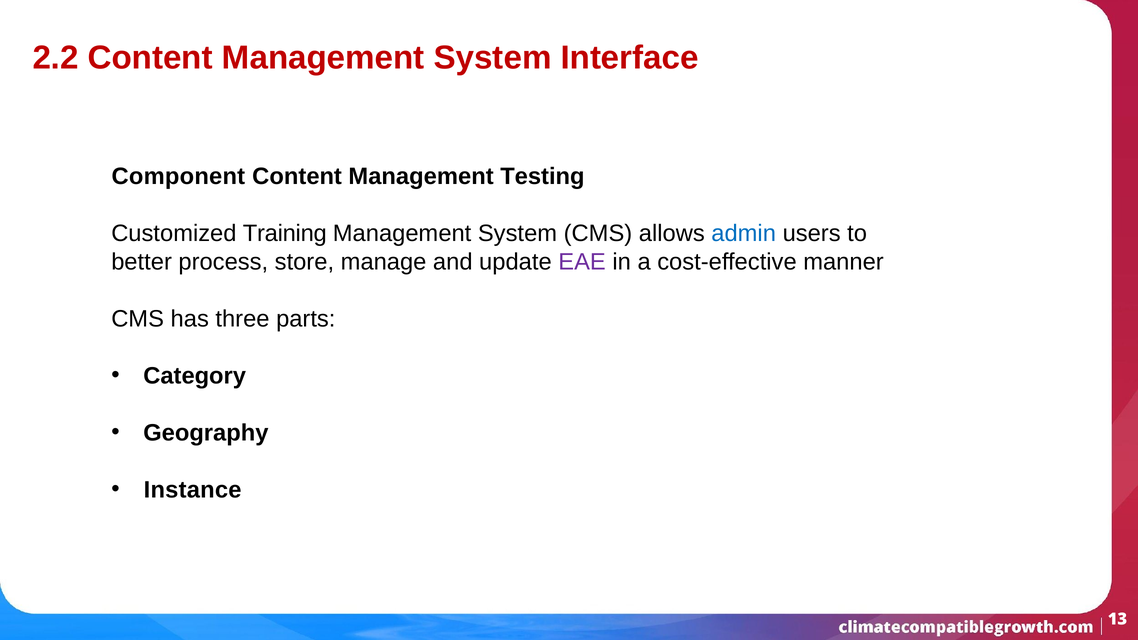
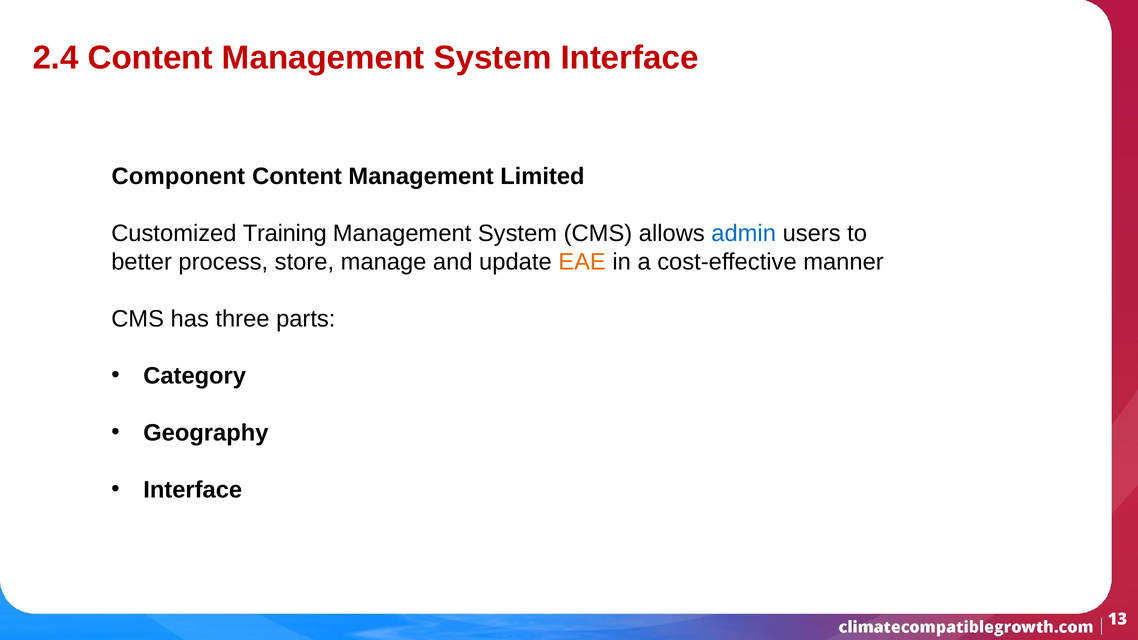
2.2: 2.2 -> 2.4
Testing: Testing -> Limited
EAE colour: purple -> orange
Instance at (193, 490): Instance -> Interface
